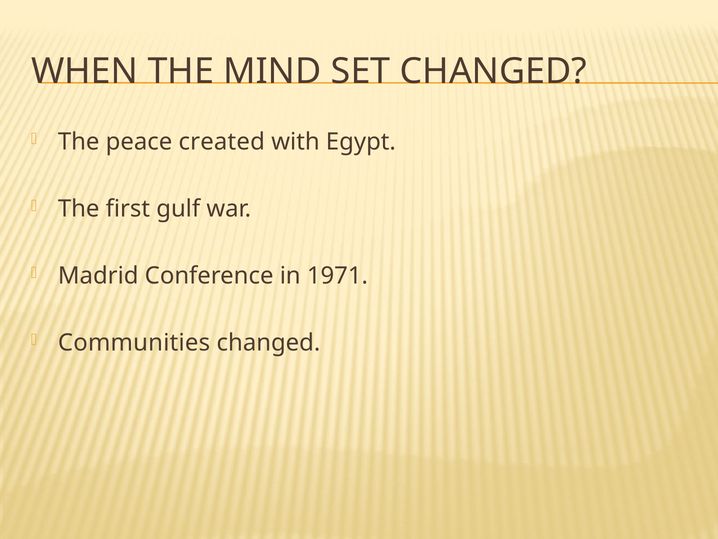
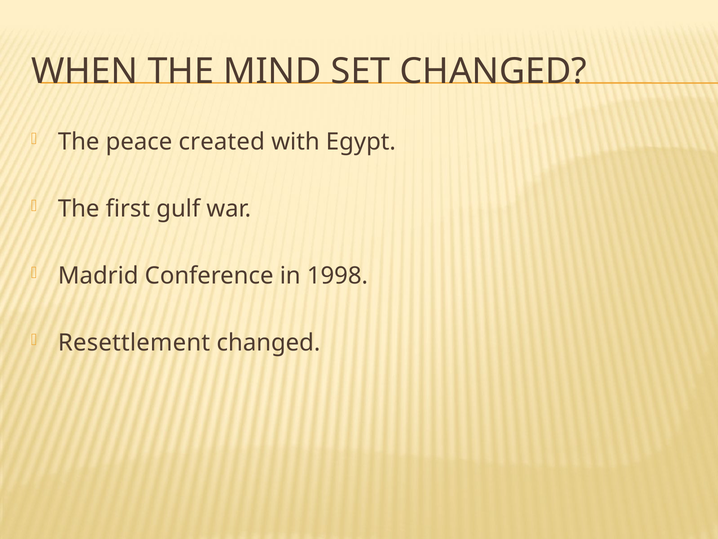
1971: 1971 -> 1998
Communities: Communities -> Resettlement
